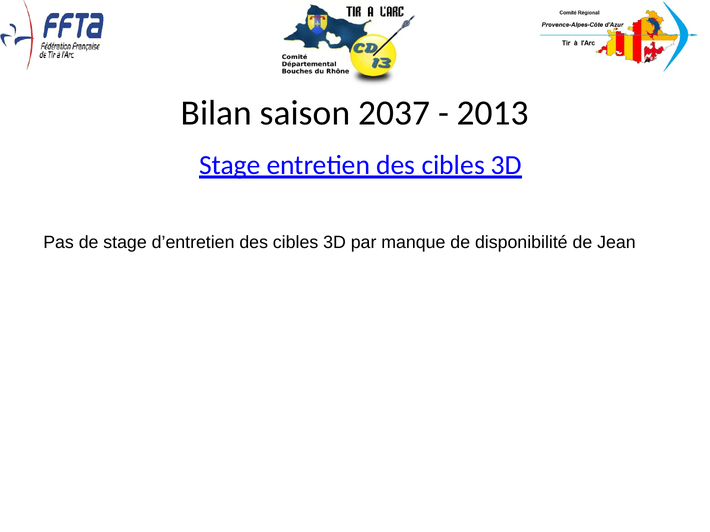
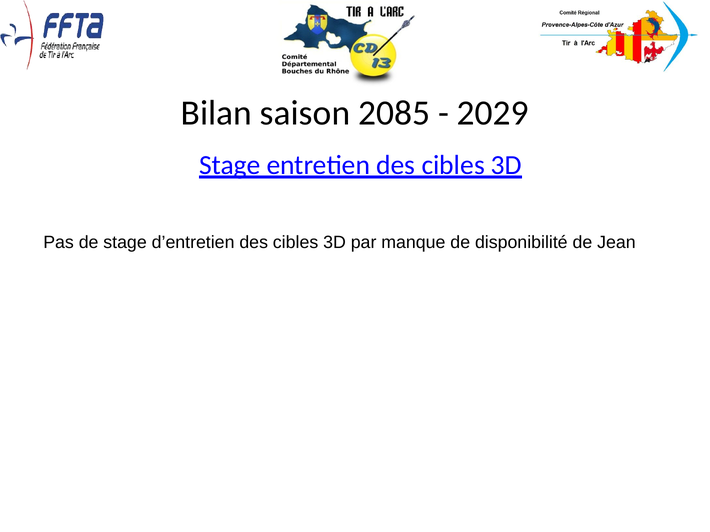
2037: 2037 -> 2085
2013: 2013 -> 2029
